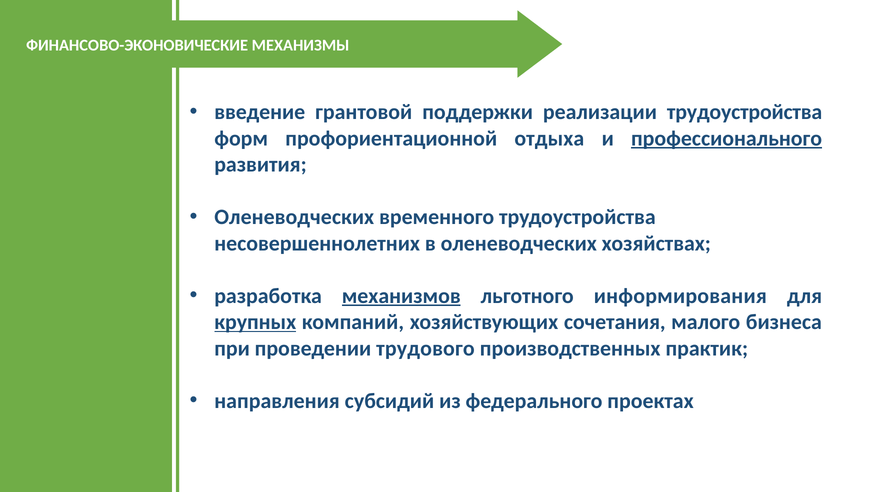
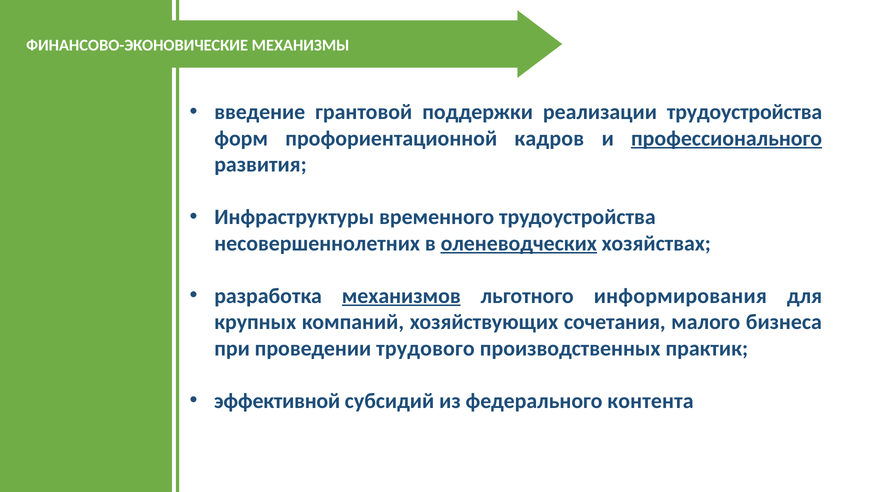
отдыха: отдыха -> кадров
Оленеводческих at (294, 217): Оленеводческих -> Инфраструктуры
оленеводческих at (519, 243) underline: none -> present
крупных underline: present -> none
направления: направления -> эффективной
проектах: проектах -> контента
